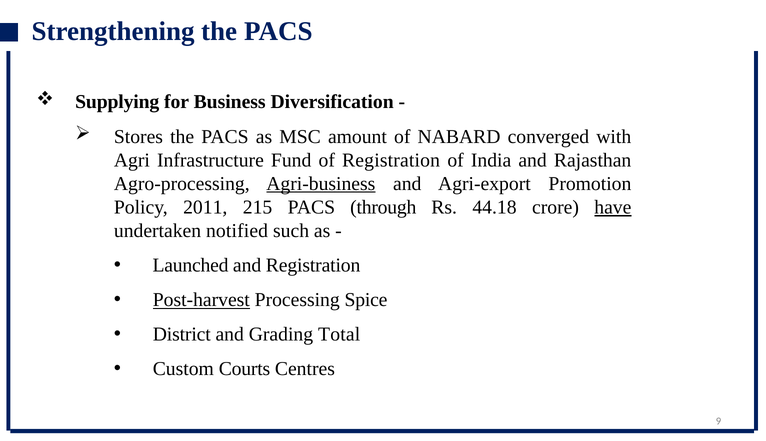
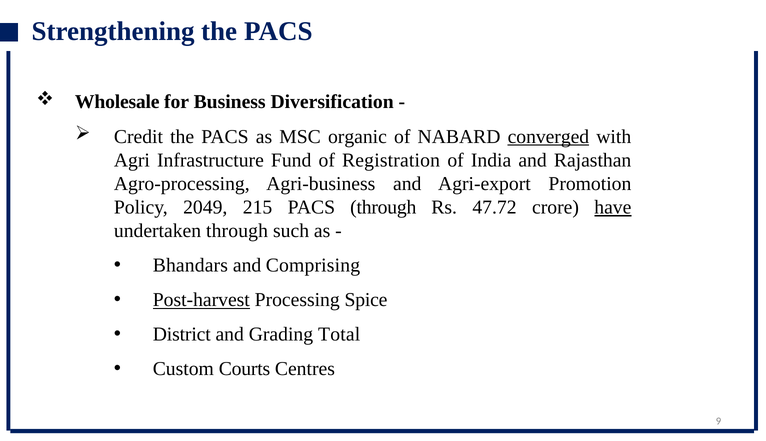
Supplying: Supplying -> Wholesale
Stores: Stores -> Credit
amount: amount -> organic
converged underline: none -> present
Agri-business underline: present -> none
2011: 2011 -> 2049
44.18: 44.18 -> 47.72
undertaken notified: notified -> through
Launched: Launched -> Bhandars
and Registration: Registration -> Comprising
